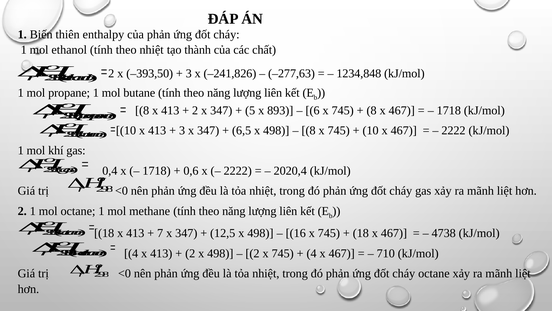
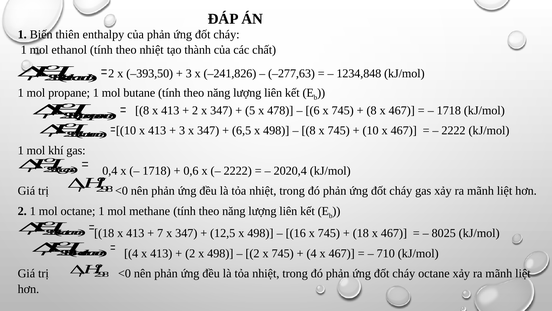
893: 893 -> 478
4738: 4738 -> 8025
